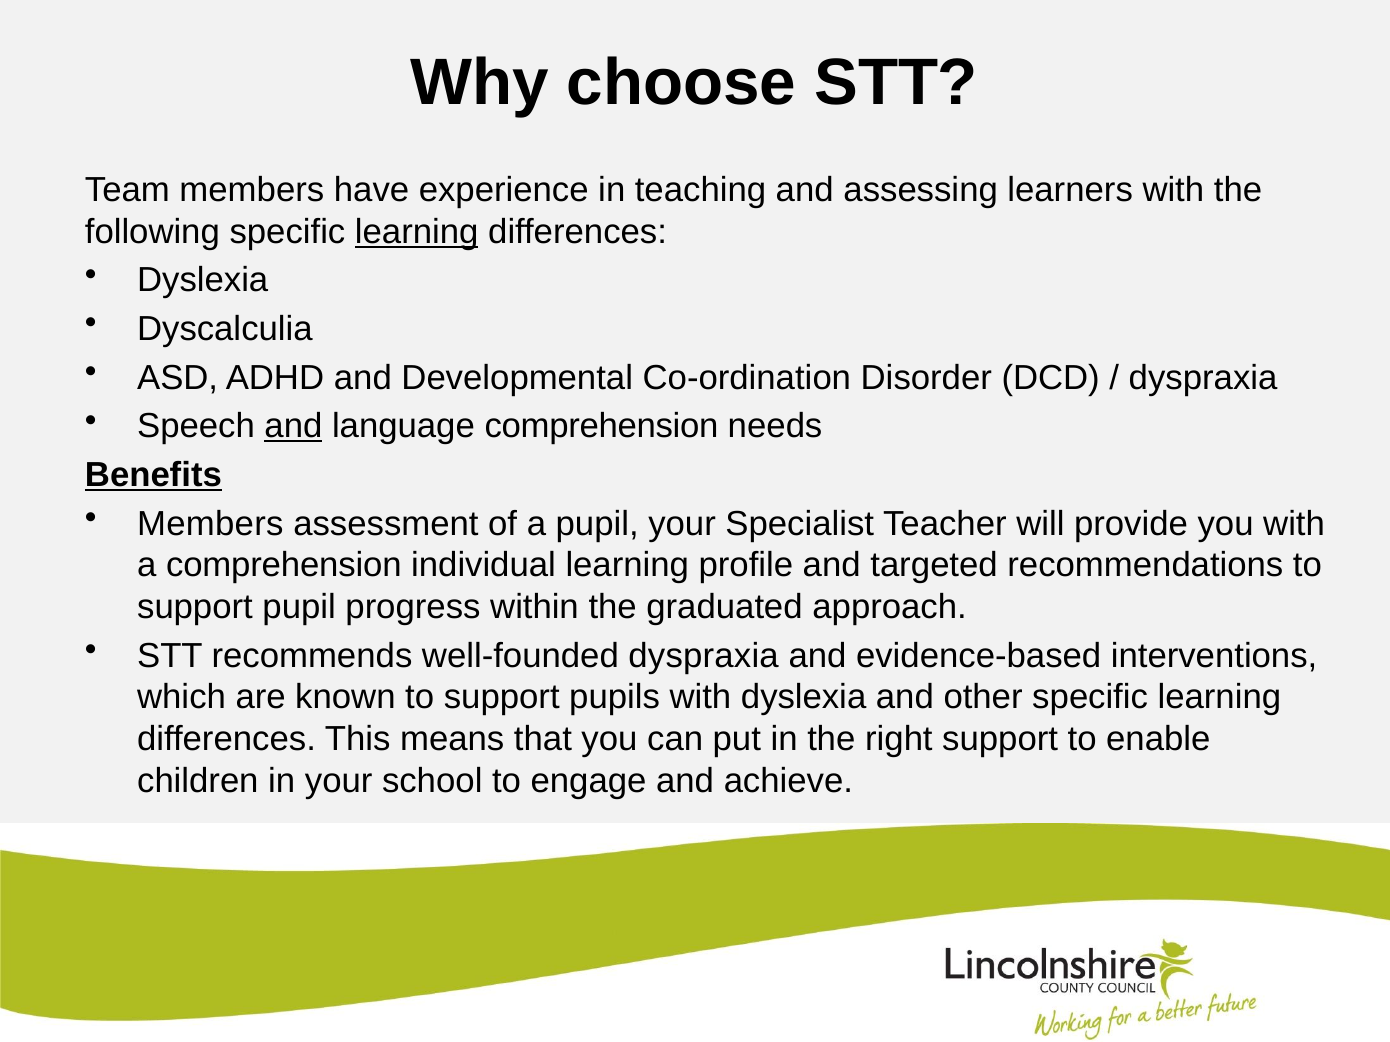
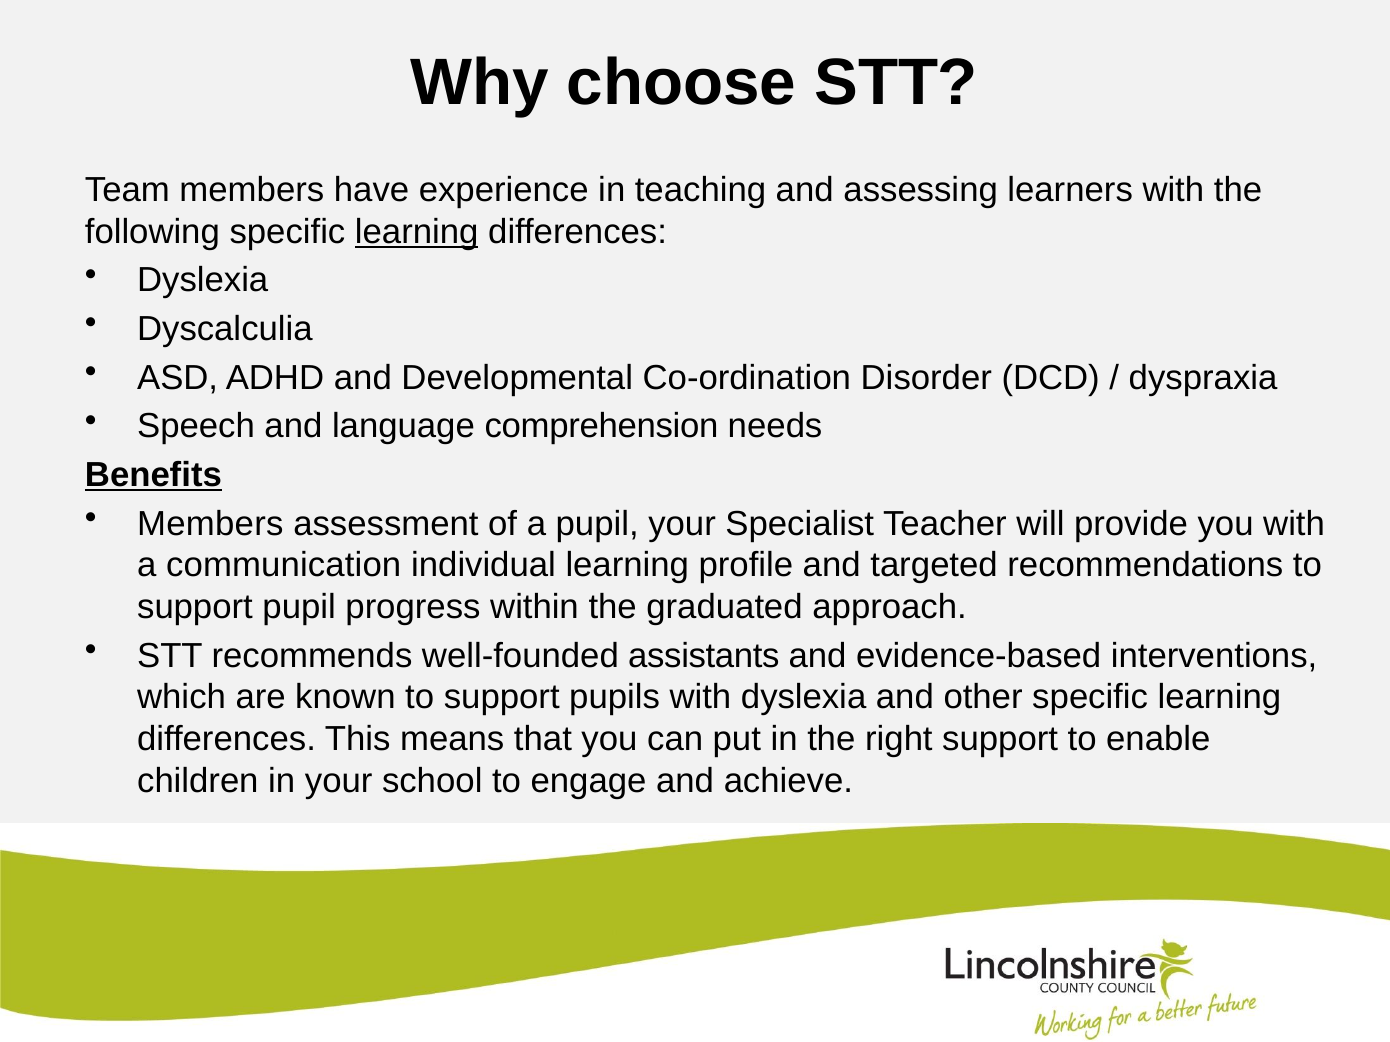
and at (293, 427) underline: present -> none
a comprehension: comprehension -> communication
well-founded dyspraxia: dyspraxia -> assistants
